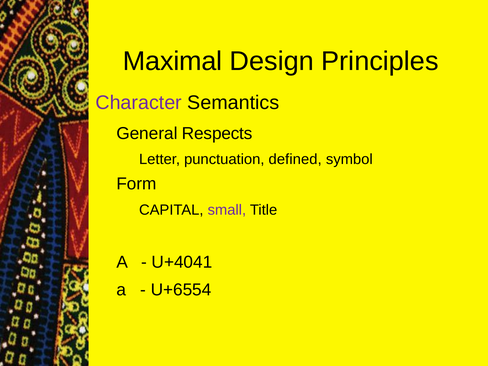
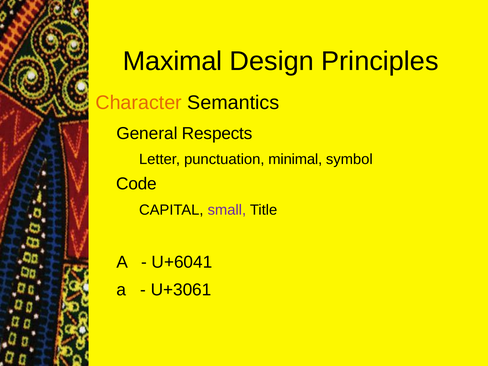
Character colour: purple -> orange
defined: defined -> minimal
Form: Form -> Code
U+4041: U+4041 -> U+6041
U+6554: U+6554 -> U+3061
